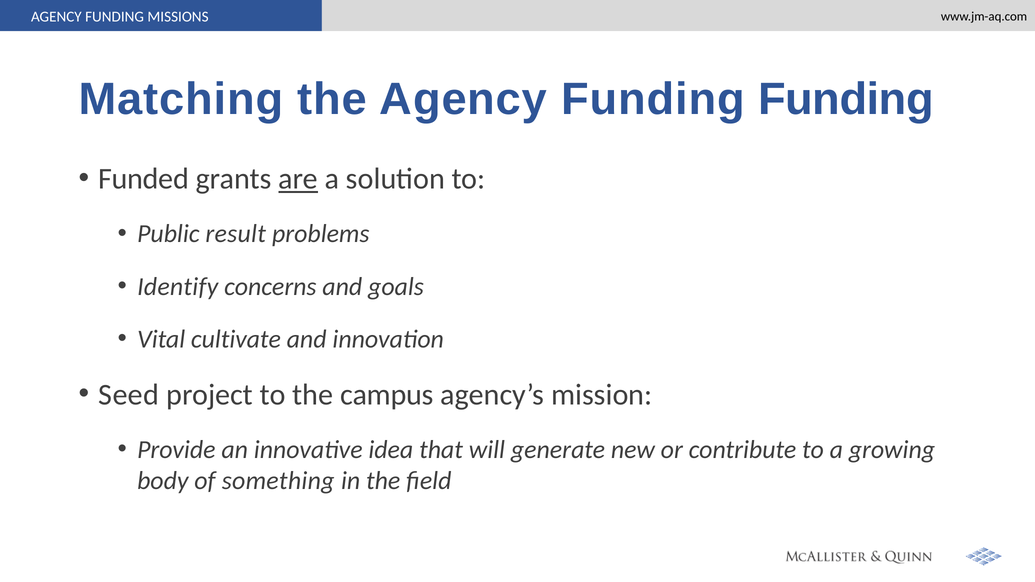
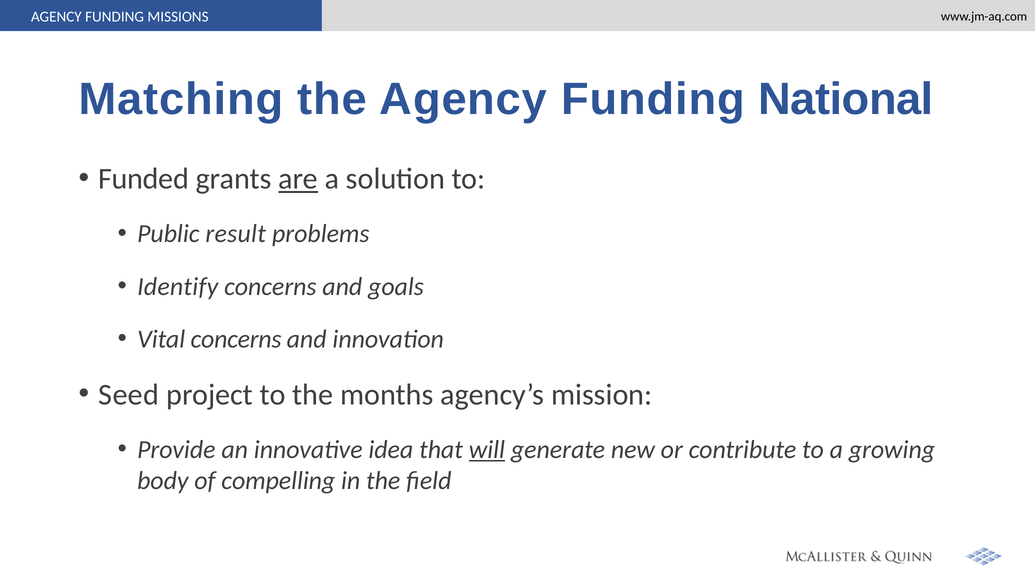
Funding Funding: Funding -> National
Vital cultivate: cultivate -> concerns
campus: campus -> months
will underline: none -> present
something: something -> compelling
